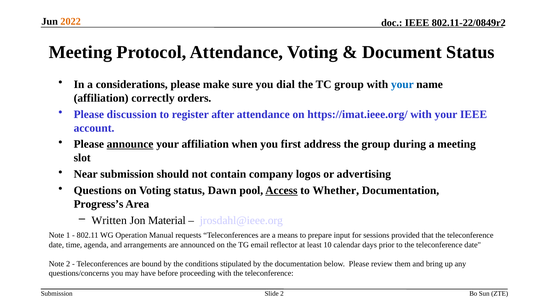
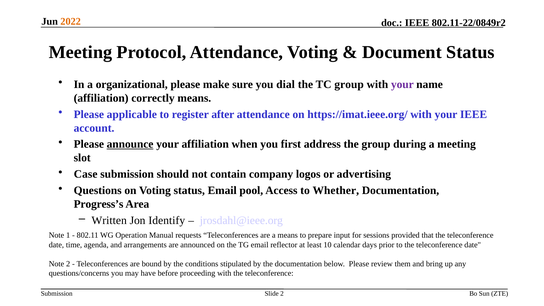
considerations: considerations -> organizational
your at (402, 84) colour: blue -> purple
correctly orders: orders -> means
discussion: discussion -> applicable
Near: Near -> Case
status Dawn: Dawn -> Email
Access underline: present -> none
Material: Material -> Identify
